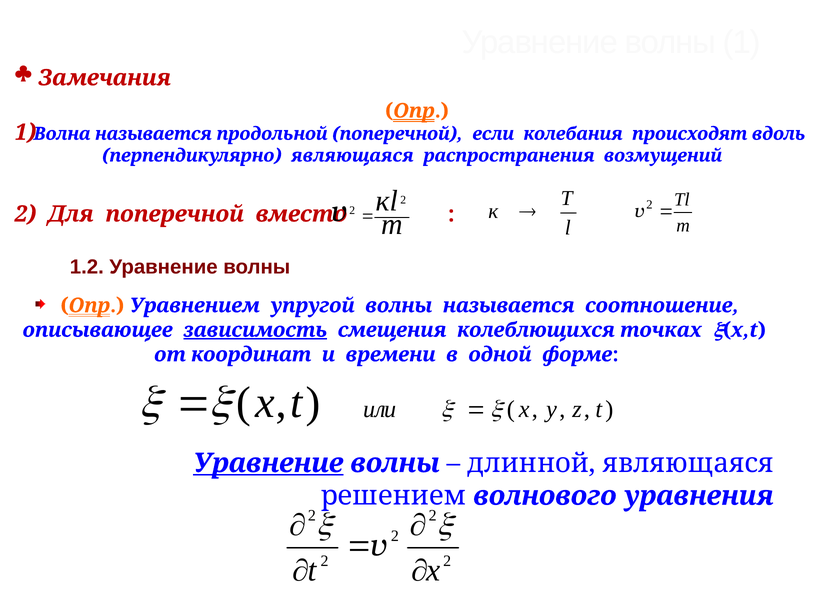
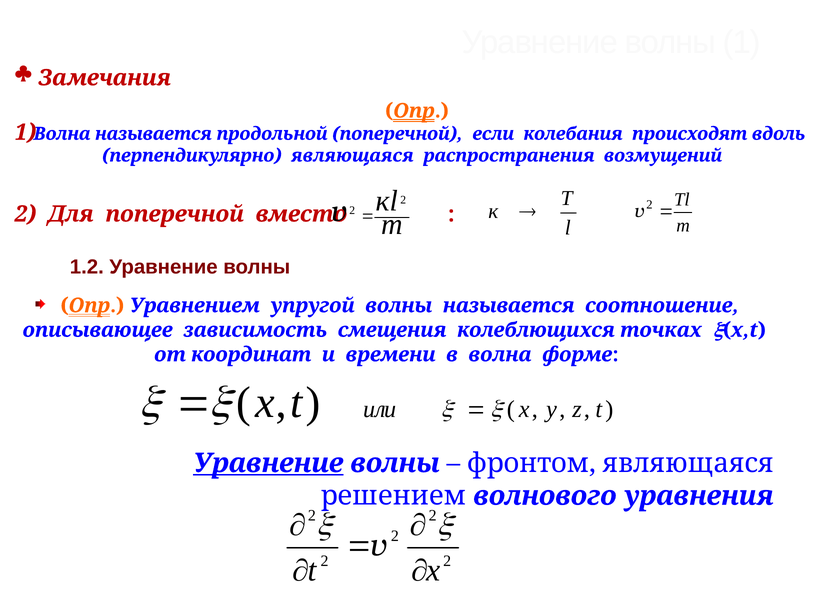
зависимость underline: present -> none
в одной: одной -> волна
длинной: длинной -> фронтом
